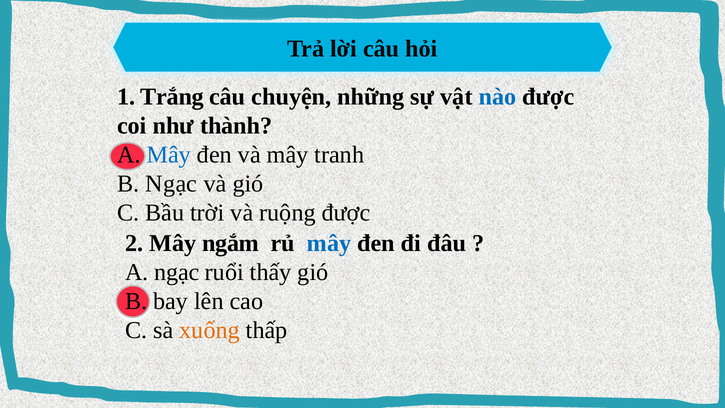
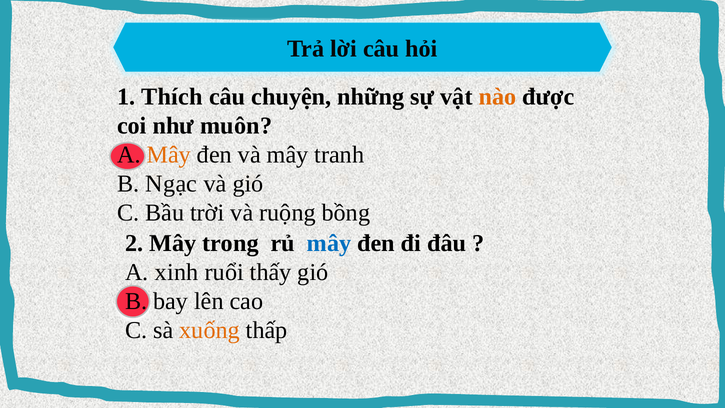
Trắng: Trắng -> Thích
nào colour: blue -> orange
thành: thành -> muôn
Mây at (169, 155) colour: blue -> orange
ruộng được: được -> bồng
ngắm: ngắm -> trong
A ngạc: ngạc -> xinh
